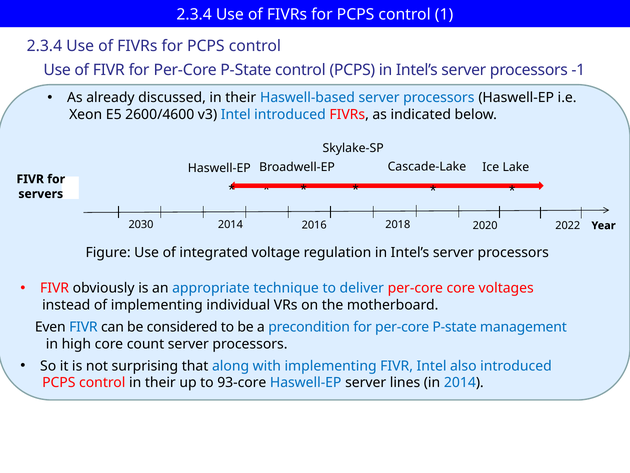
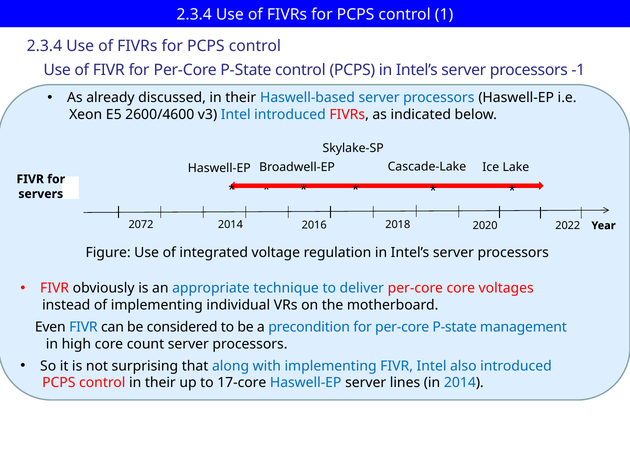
2030: 2030 -> 2072
93-core: 93-core -> 17-core
